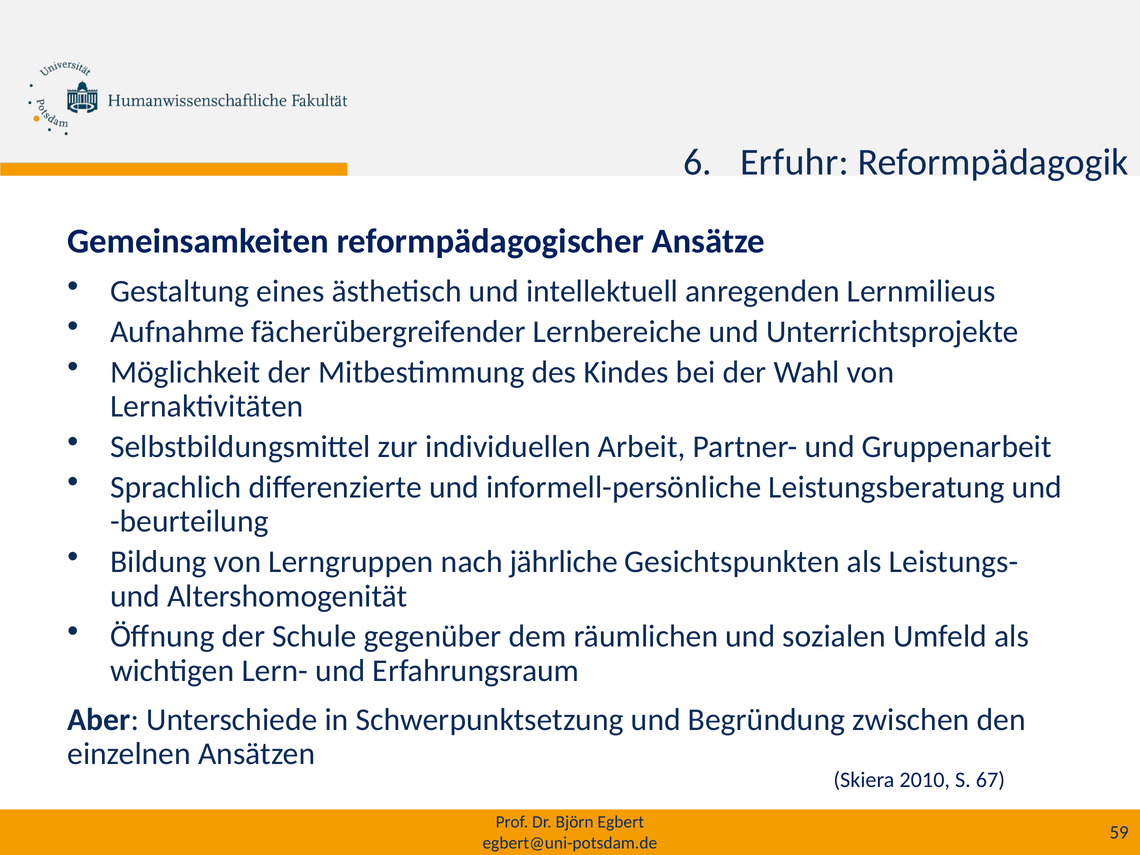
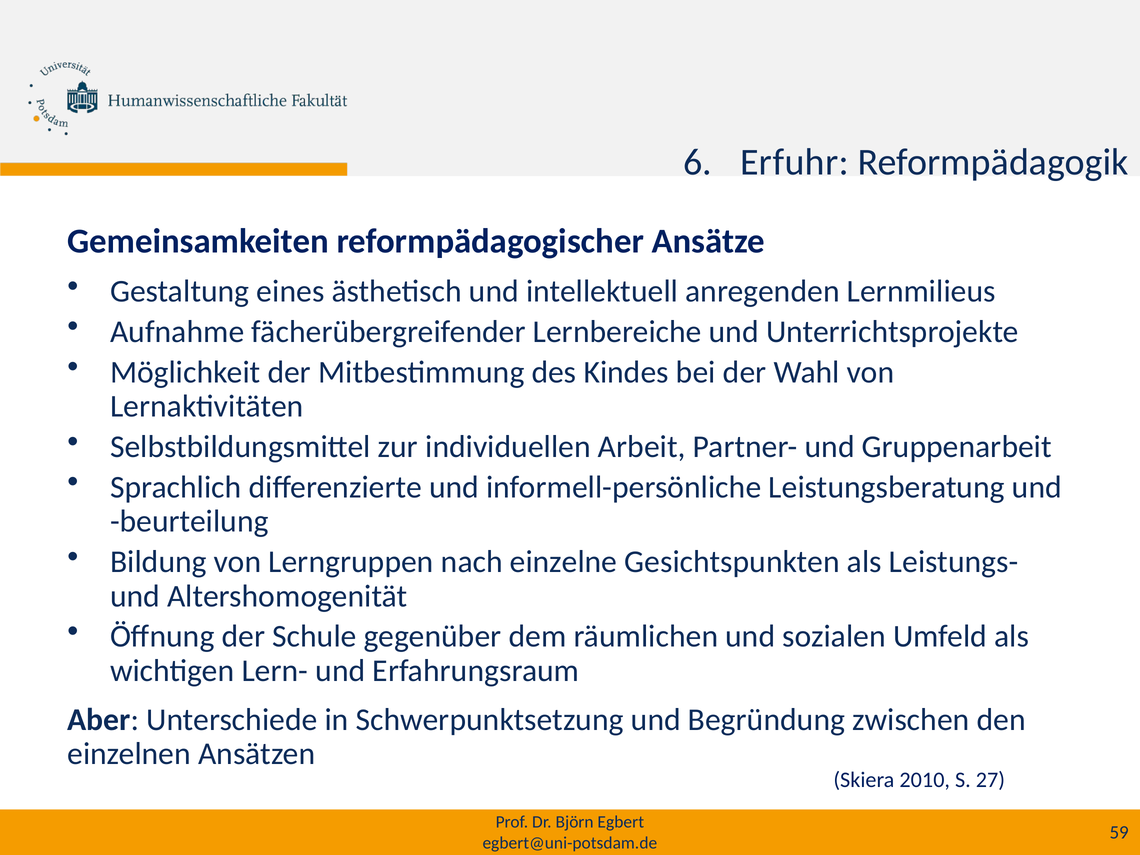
jährliche: jährliche -> einzelne
67: 67 -> 27
